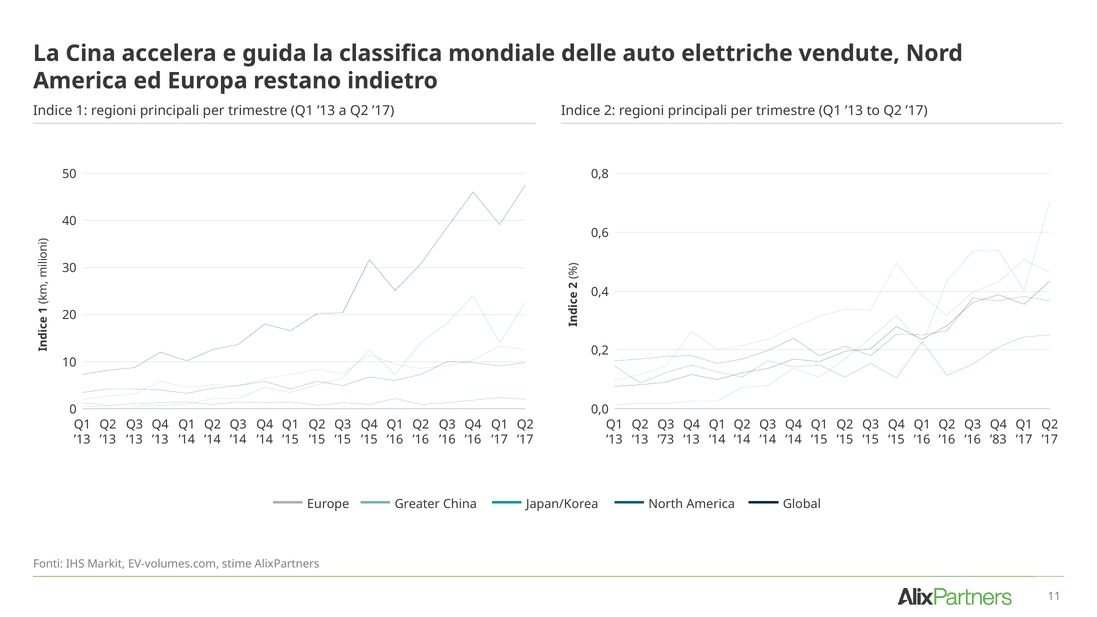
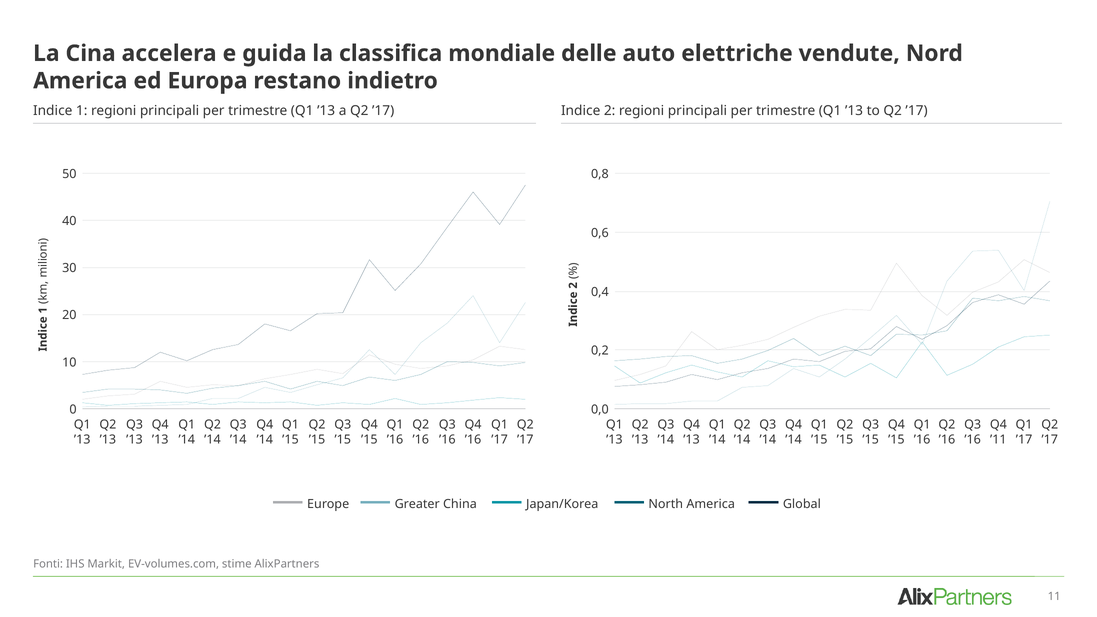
’73 at (666, 440): ’73 -> ’14
’83: ’83 -> ’11
